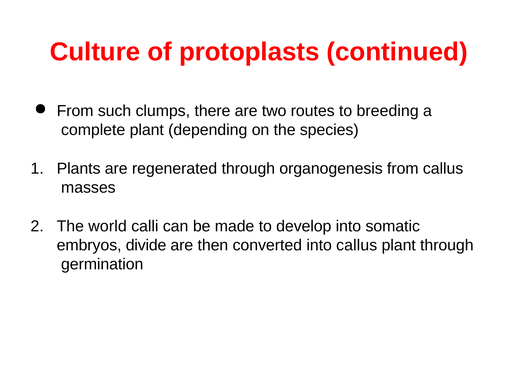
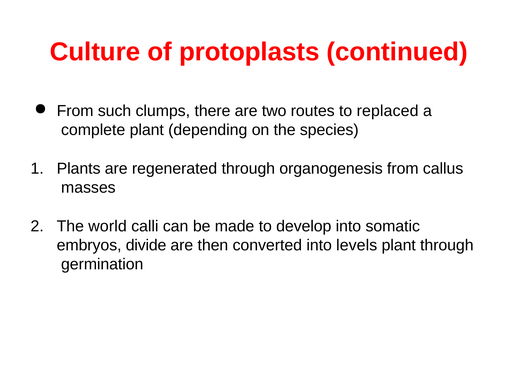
breeding: breeding -> replaced
into callus: callus -> levels
